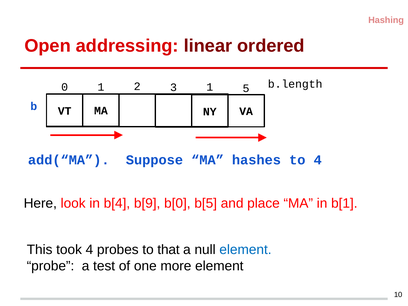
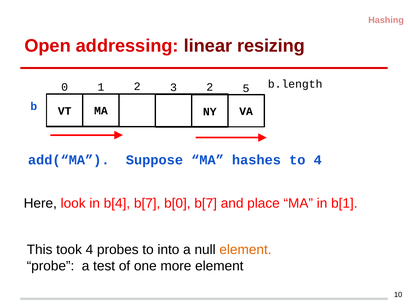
ordered: ordered -> resizing
3 1: 1 -> 2
b[4 b[9: b[9 -> b[7
b[0 b[5: b[5 -> b[7
that: that -> into
element at (245, 250) colour: blue -> orange
